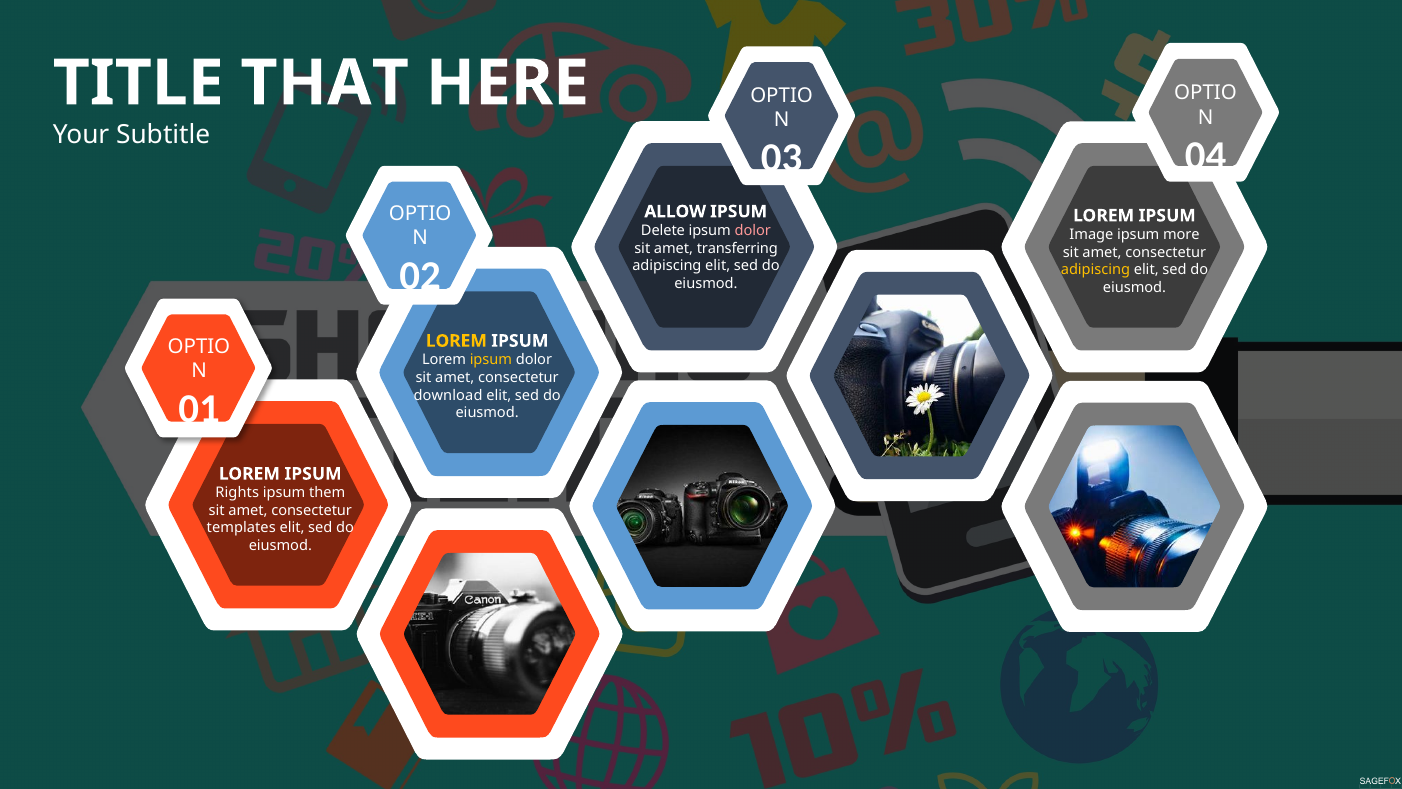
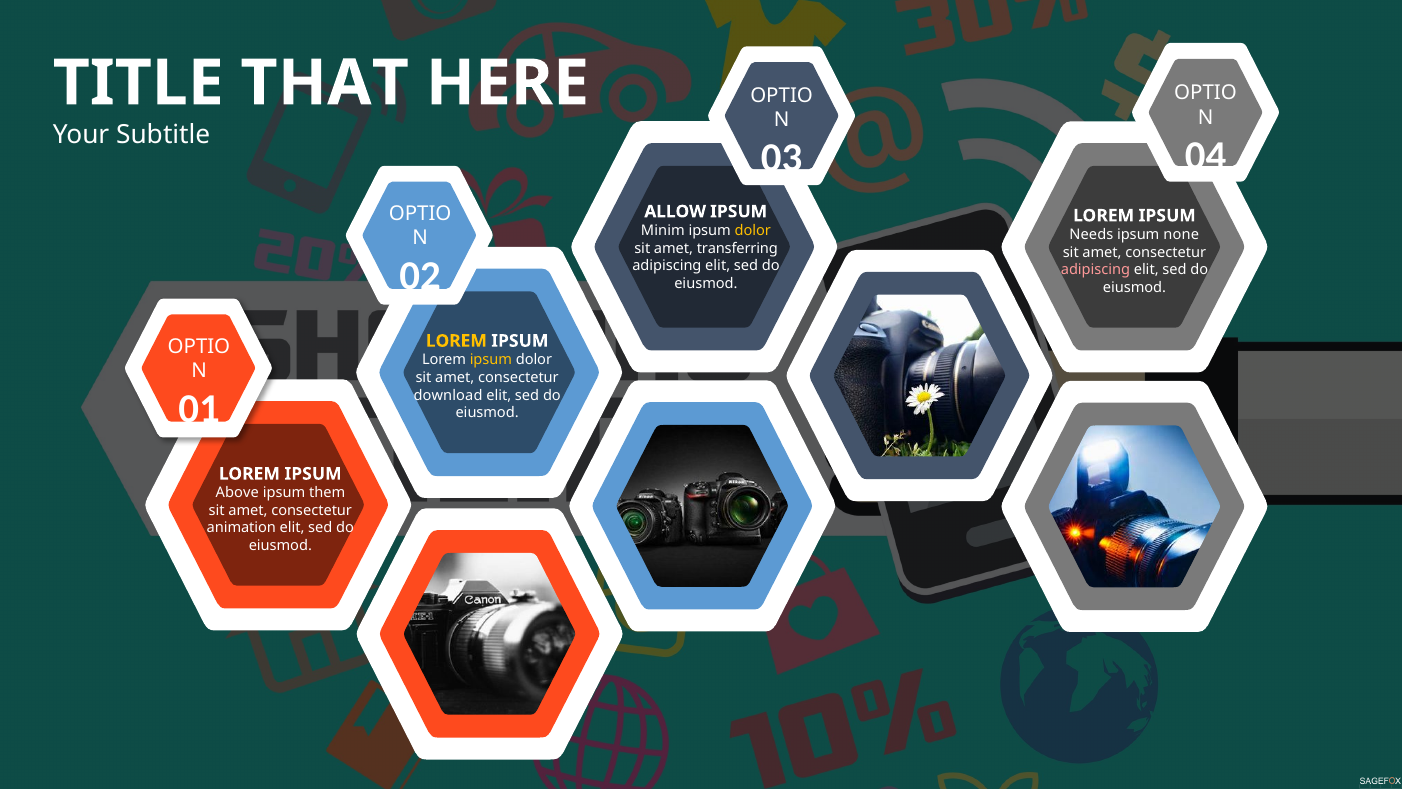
Delete: Delete -> Minim
dolor at (753, 231) colour: pink -> yellow
Image: Image -> Needs
more: more -> none
adipiscing at (1095, 270) colour: yellow -> pink
Rights: Rights -> Above
templates: templates -> animation
